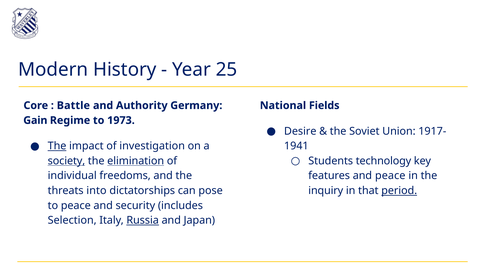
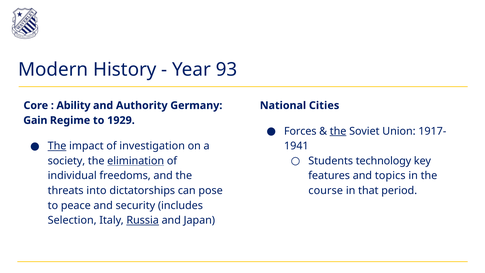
25: 25 -> 93
Battle: Battle -> Ability
Fields: Fields -> Cities
1973: 1973 -> 1929
Desire: Desire -> Forces
the at (338, 131) underline: none -> present
society underline: present -> none
and peace: peace -> topics
inquiry: inquiry -> course
period underline: present -> none
